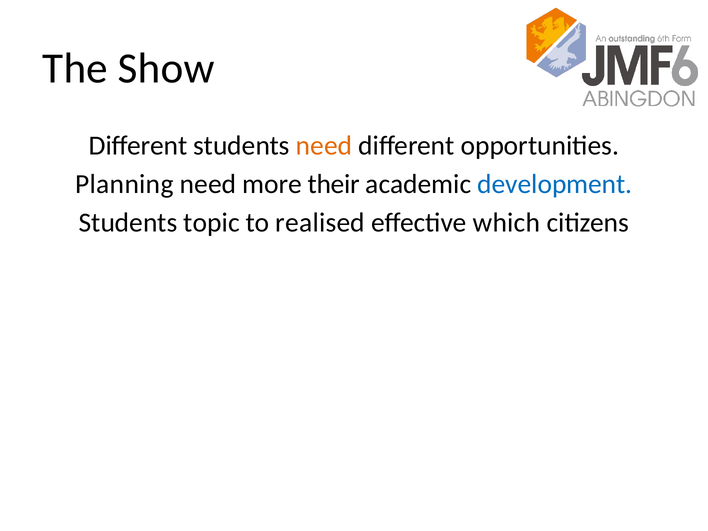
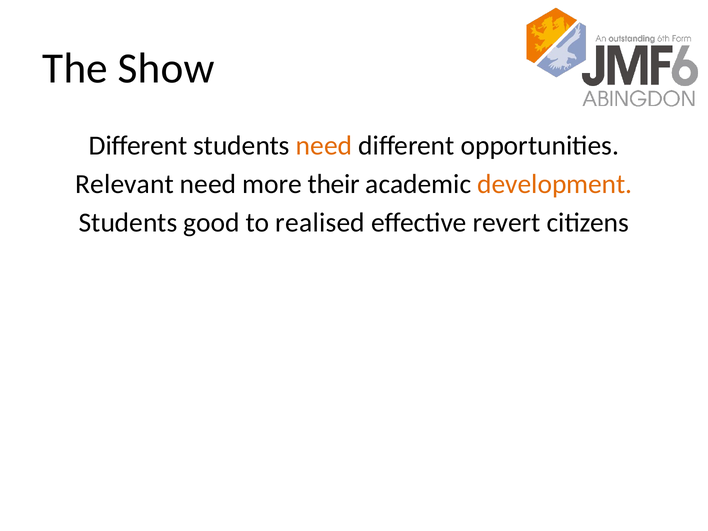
Planning: Planning -> Relevant
development colour: blue -> orange
topic: topic -> good
which: which -> revert
